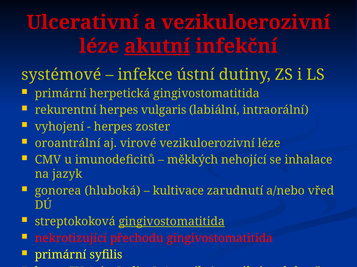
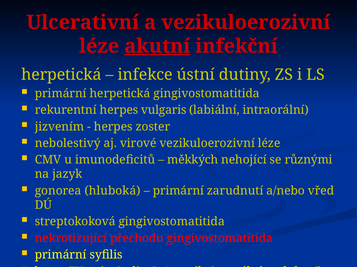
systémové at (61, 75): systémové -> herpetická
vyhojení: vyhojení -> jizvením
oroantrální: oroantrální -> nebolestivý
inhalace: inhalace -> různými
kultivace at (178, 191): kultivace -> primární
gingivostomatitida at (172, 222) underline: present -> none
